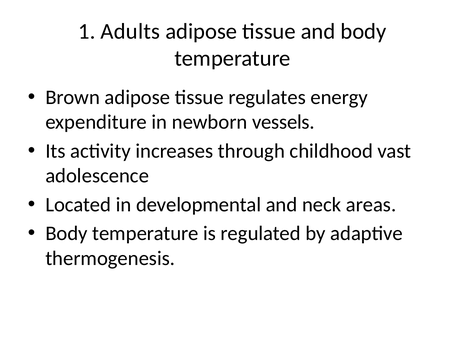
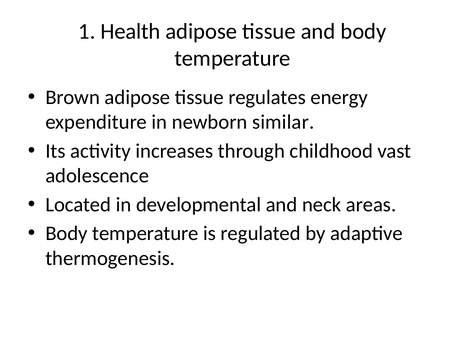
Adults: Adults -> Health
vessels: vessels -> similar
